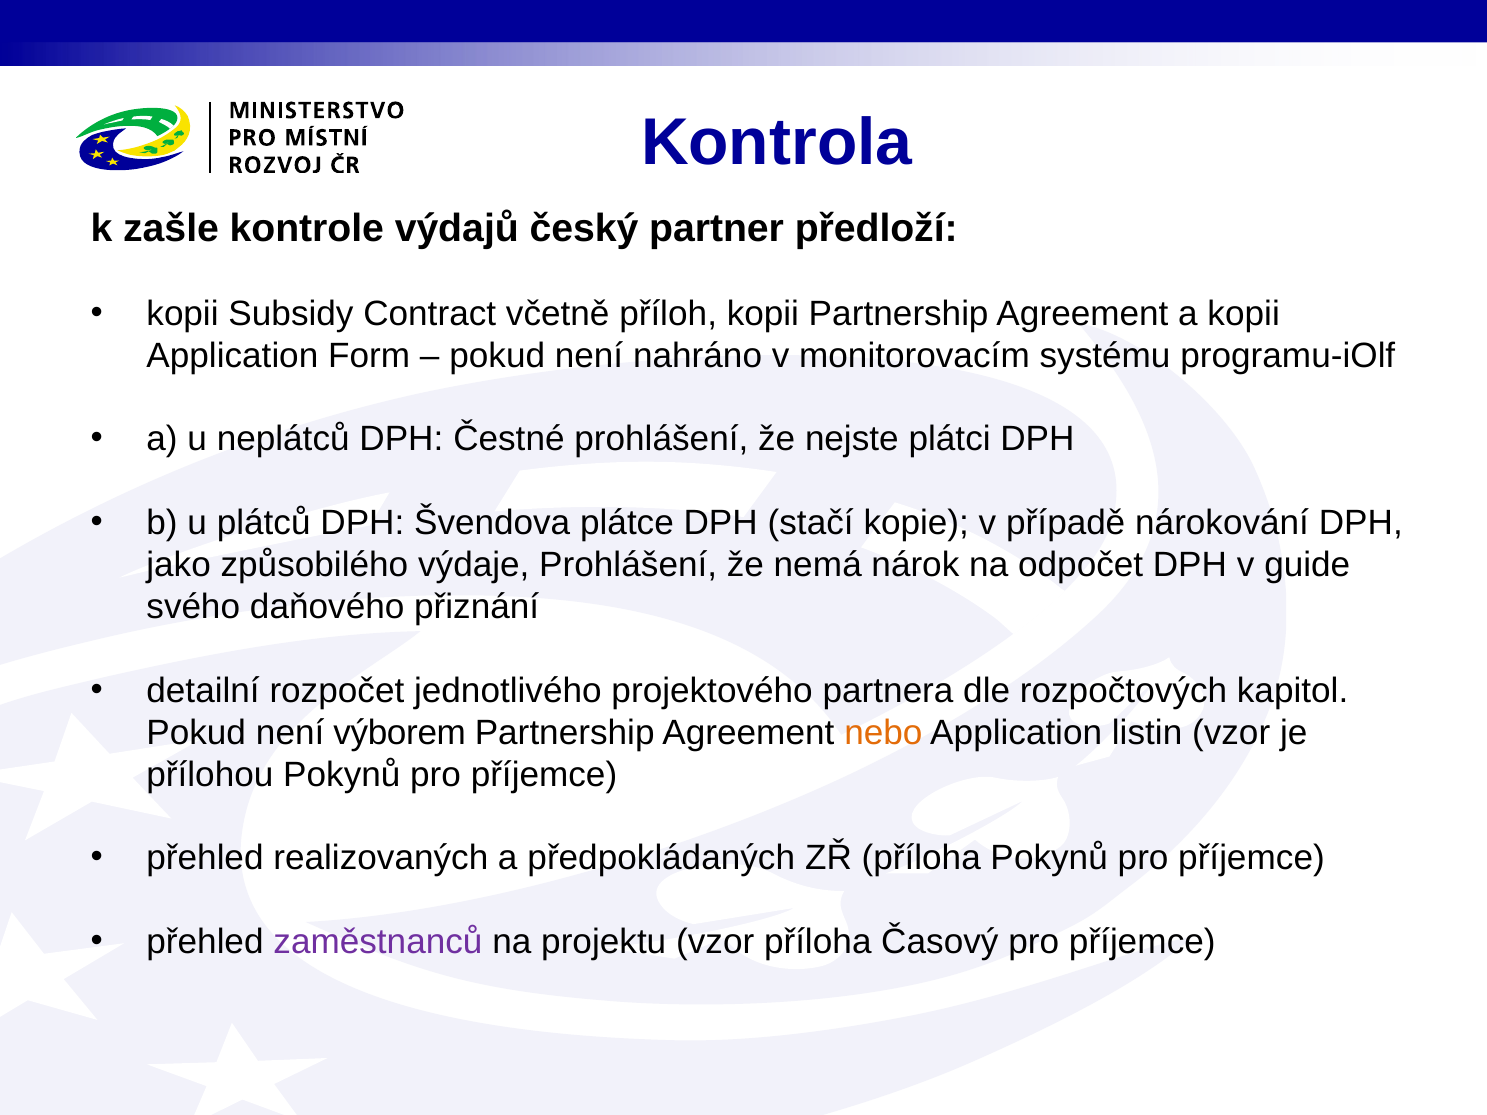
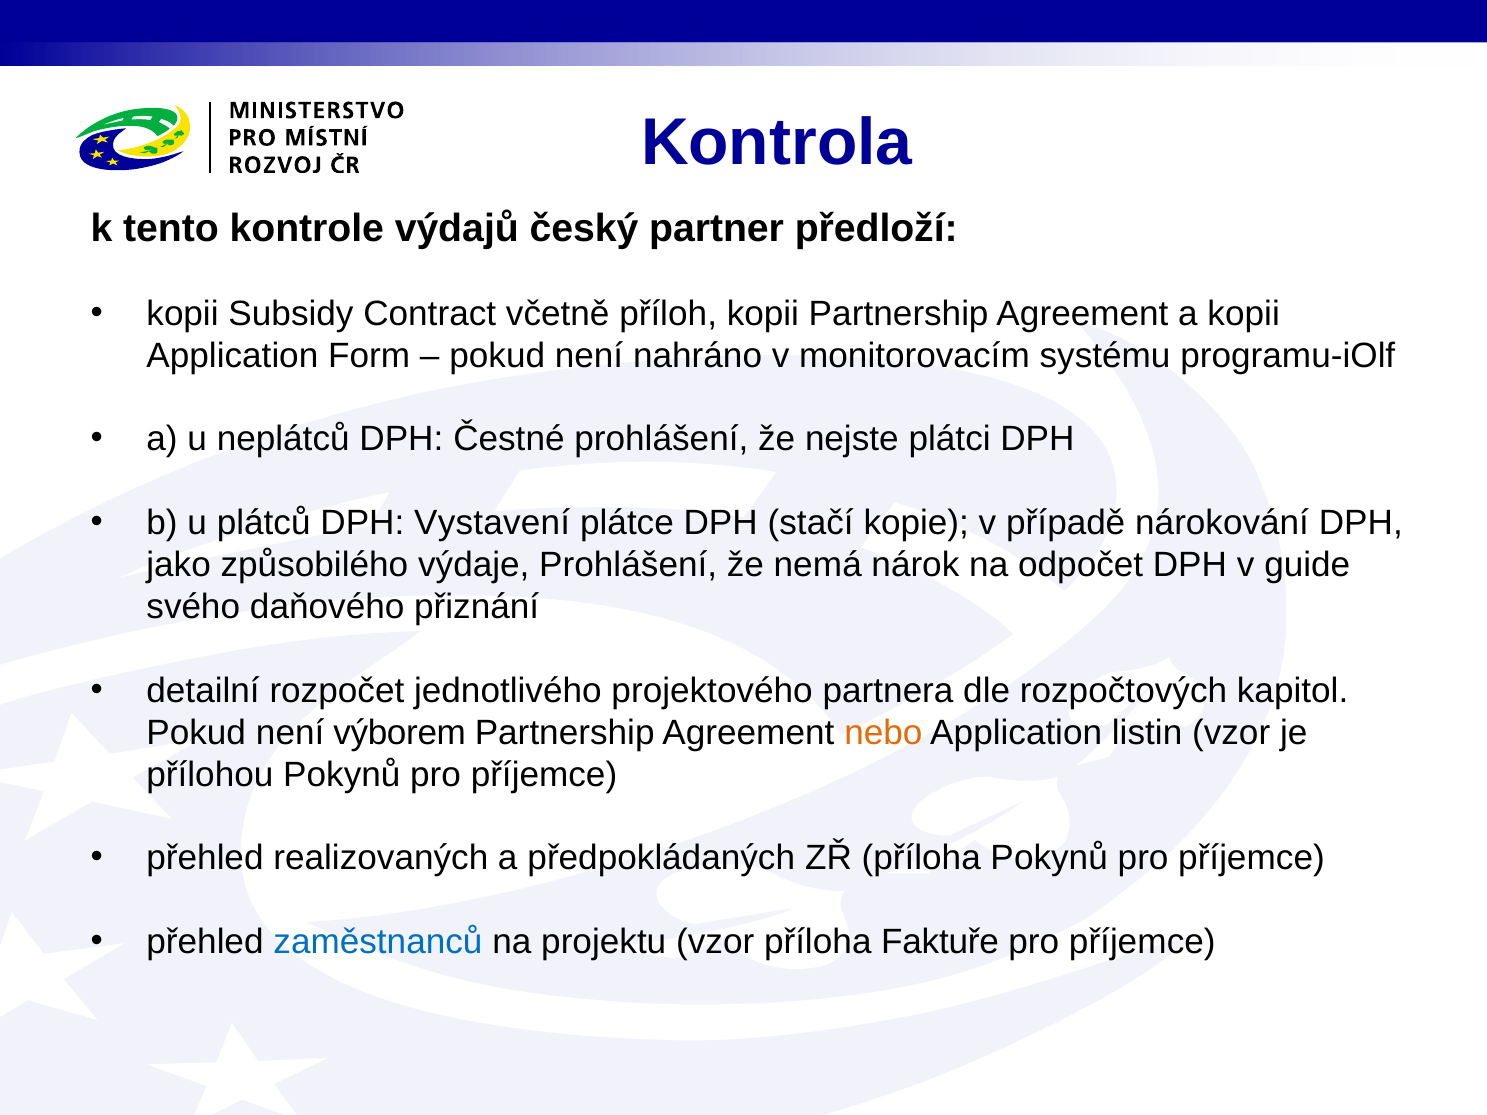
zašle: zašle -> tento
Švendova: Švendova -> Vystavení
zaměstnanců colour: purple -> blue
Časový: Časový -> Faktuře
